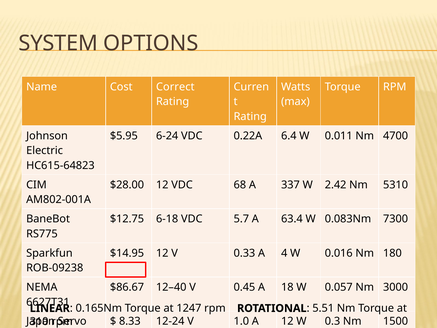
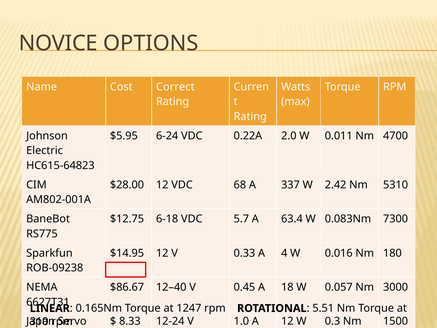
SYSTEM: SYSTEM -> NOVICE
6.4: 6.4 -> 2.0
